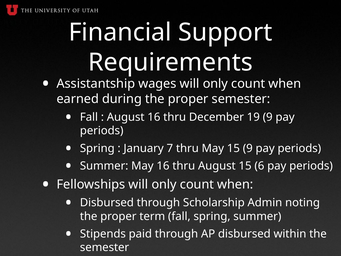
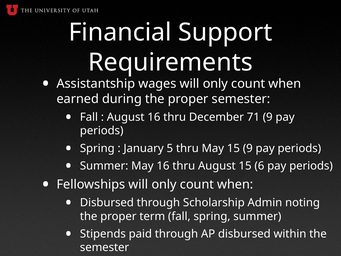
19: 19 -> 71
7: 7 -> 5
